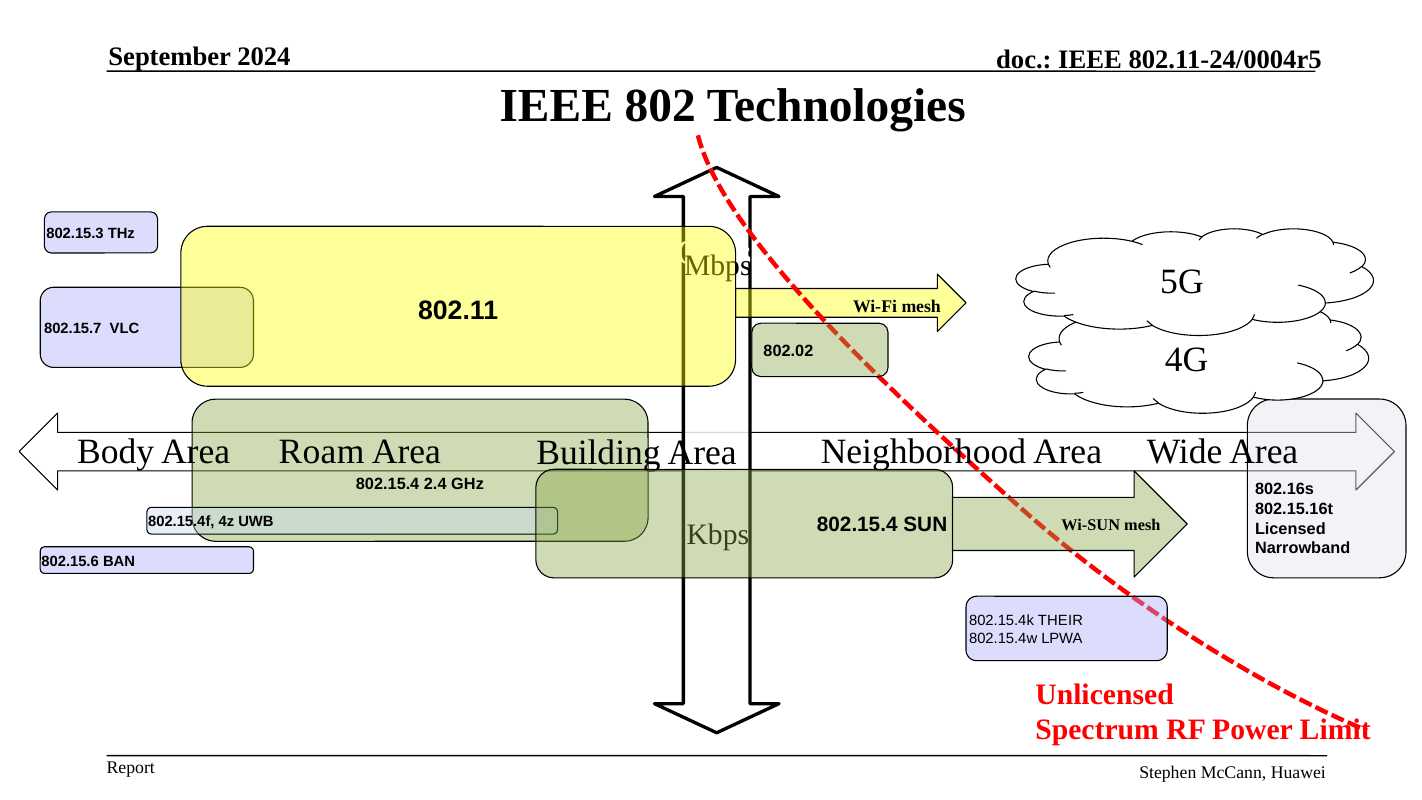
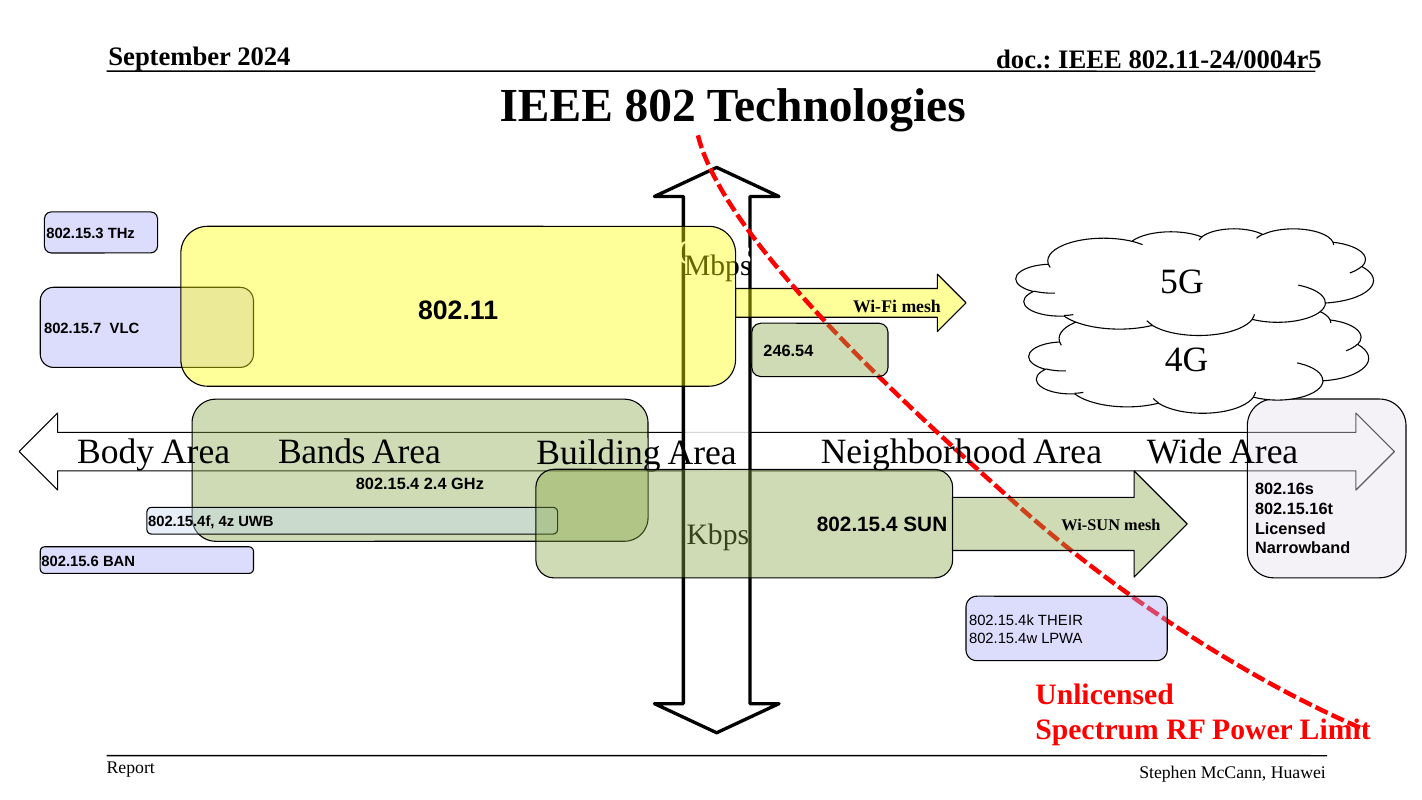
802.02: 802.02 -> 246.54
Roam: Roam -> Bands
